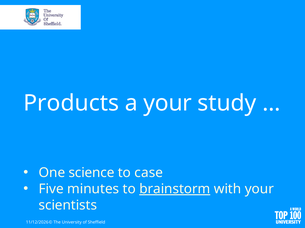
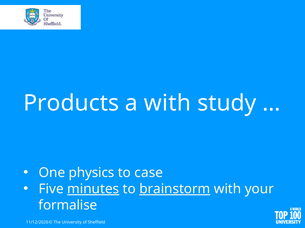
a your: your -> with
science: science -> physics
minutes underline: none -> present
scientists: scientists -> formalise
